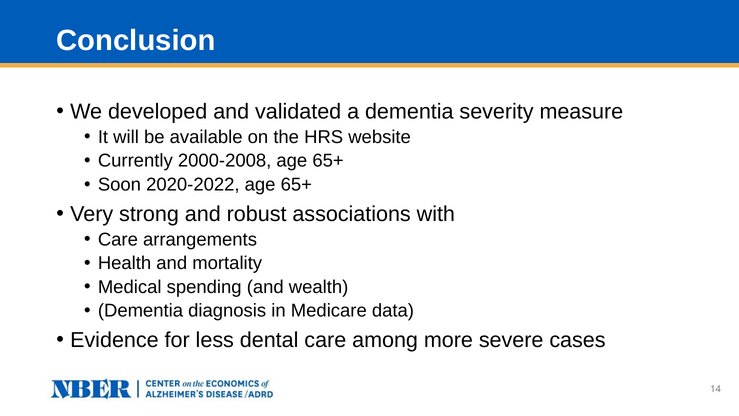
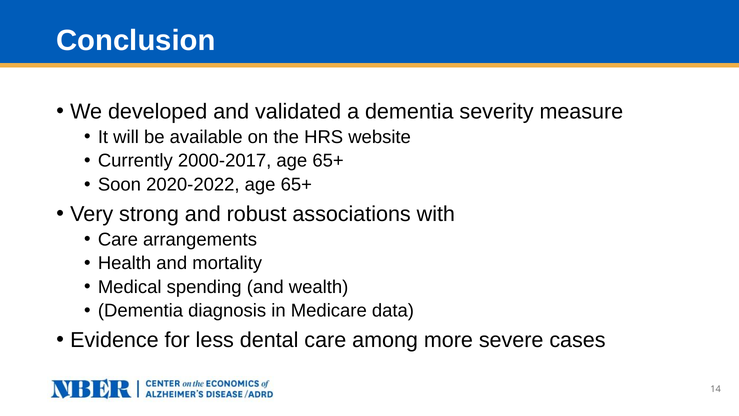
2000-2008: 2000-2008 -> 2000-2017
